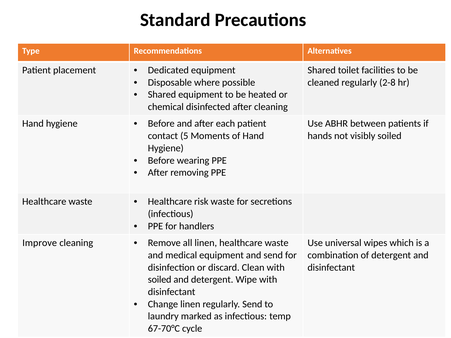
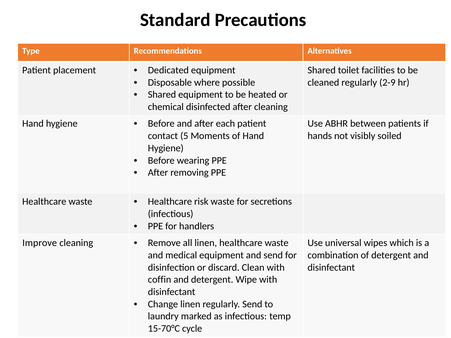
2-8: 2-8 -> 2-9
soiled at (160, 280): soiled -> coffin
67-70°C: 67-70°C -> 15-70°C
